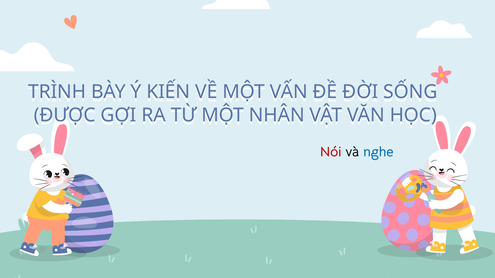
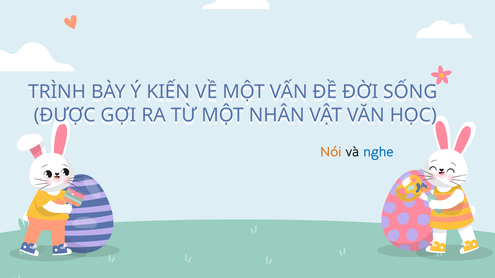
Nói colour: red -> orange
